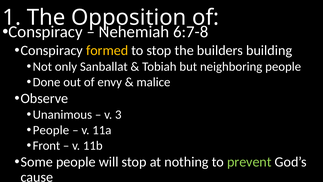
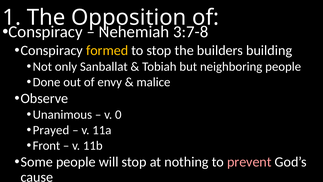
6:7-8: 6:7-8 -> 3:7-8
3: 3 -> 0
People at (51, 130): People -> Prayed
prevent colour: light green -> pink
